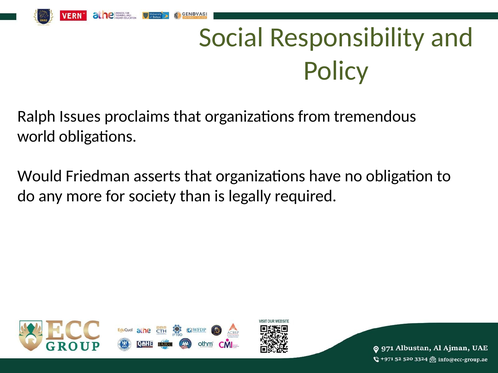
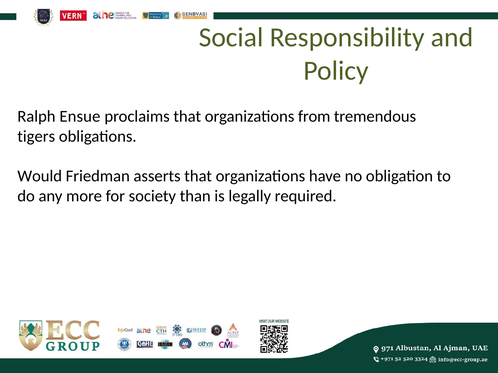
Issues: Issues -> Ensue
world: world -> tigers
